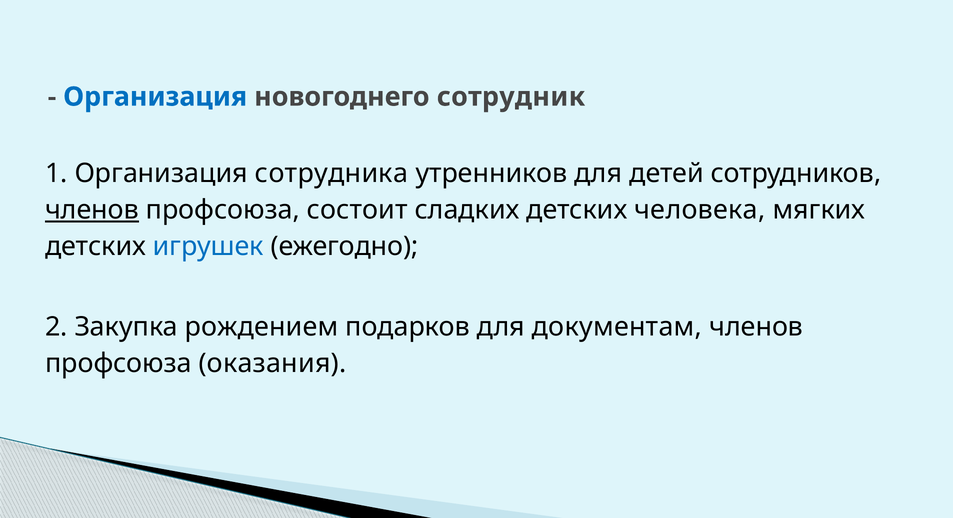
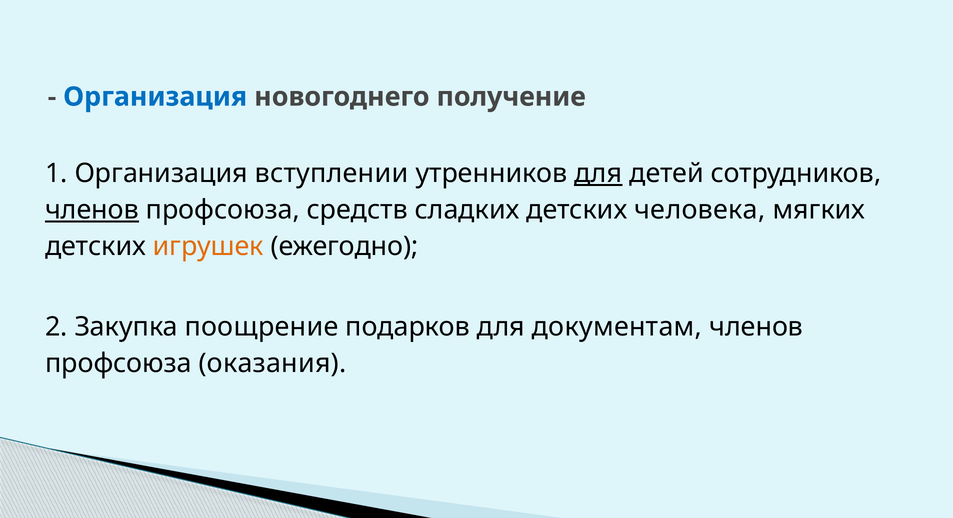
сотрудник: сотрудник -> получение
сотрудника: сотрудника -> вступлении
для at (598, 174) underline: none -> present
состоит: состоит -> средств
игрушек colour: blue -> orange
рождением: рождением -> поощрение
